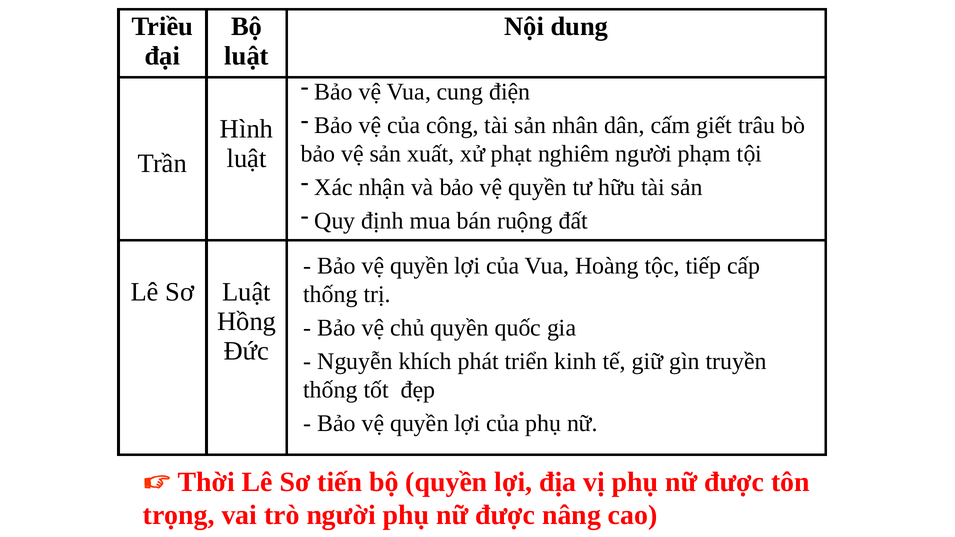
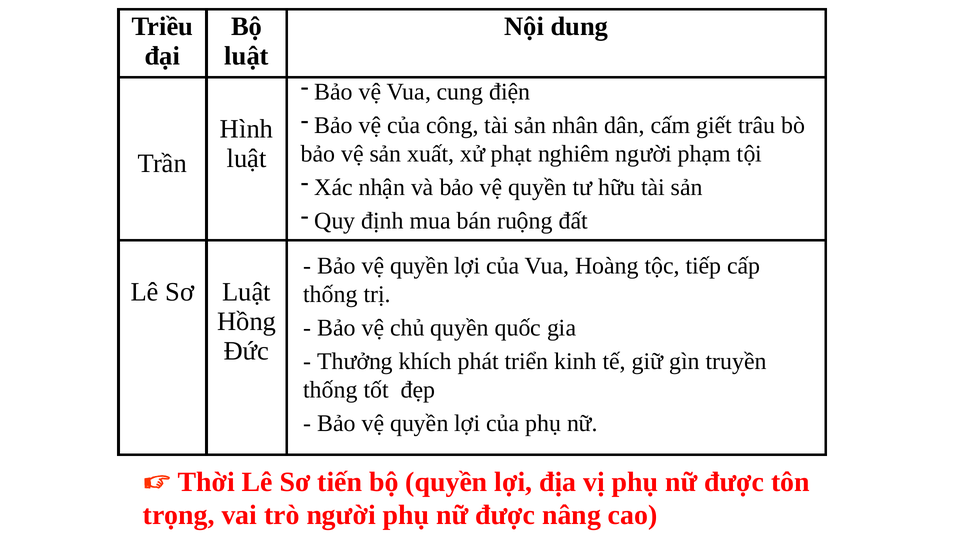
Nguyễn: Nguyễn -> Thưởng
